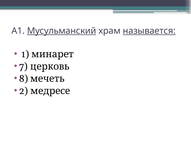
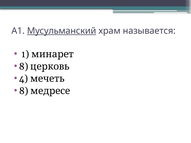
называется underline: present -> none
7 at (23, 67): 7 -> 8
8: 8 -> 4
2 at (24, 91): 2 -> 8
